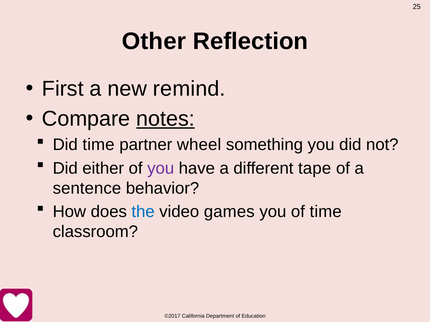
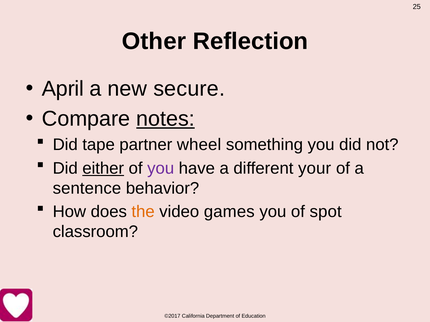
First: First -> April
remind: remind -> secure
Did time: time -> tape
either underline: none -> present
tape: tape -> your
the colour: blue -> orange
of time: time -> spot
